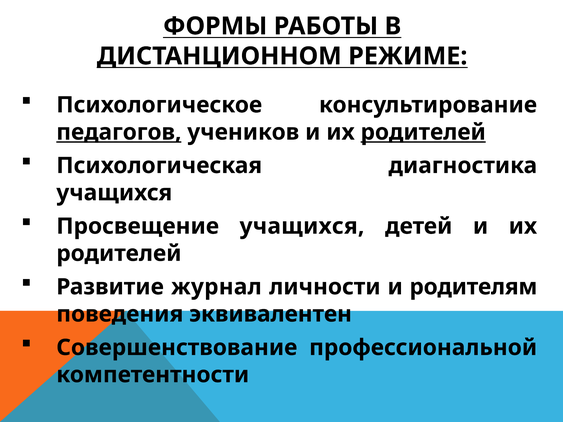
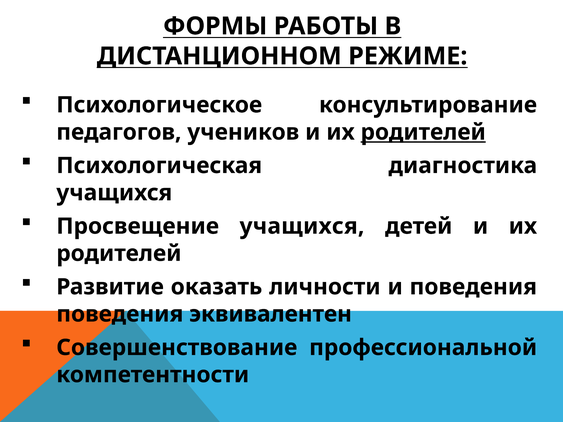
педагогов underline: present -> none
журнал: журнал -> оказать
и родителям: родителям -> поведения
